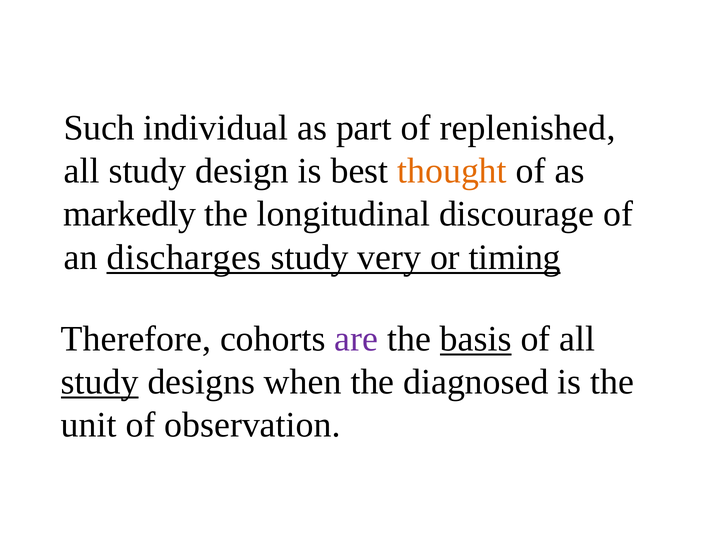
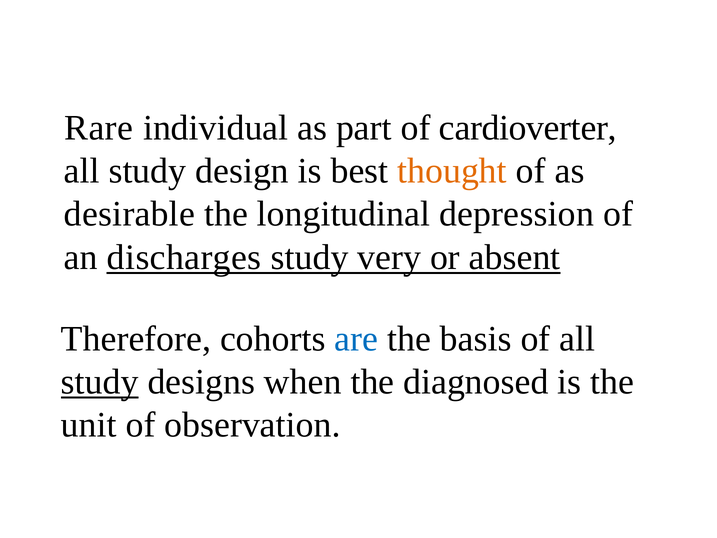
Such: Such -> Rare
replenished: replenished -> cardioverter
markedly: markedly -> desirable
discourage: discourage -> depression
timing: timing -> absent
are colour: purple -> blue
basis underline: present -> none
